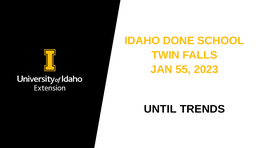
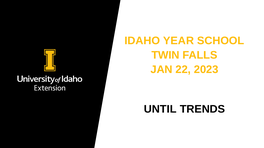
DONE: DONE -> YEAR
55: 55 -> 22
